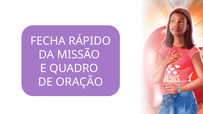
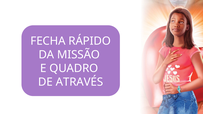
ORAÇÃO: ORAÇÃO -> ATRAVÉS
